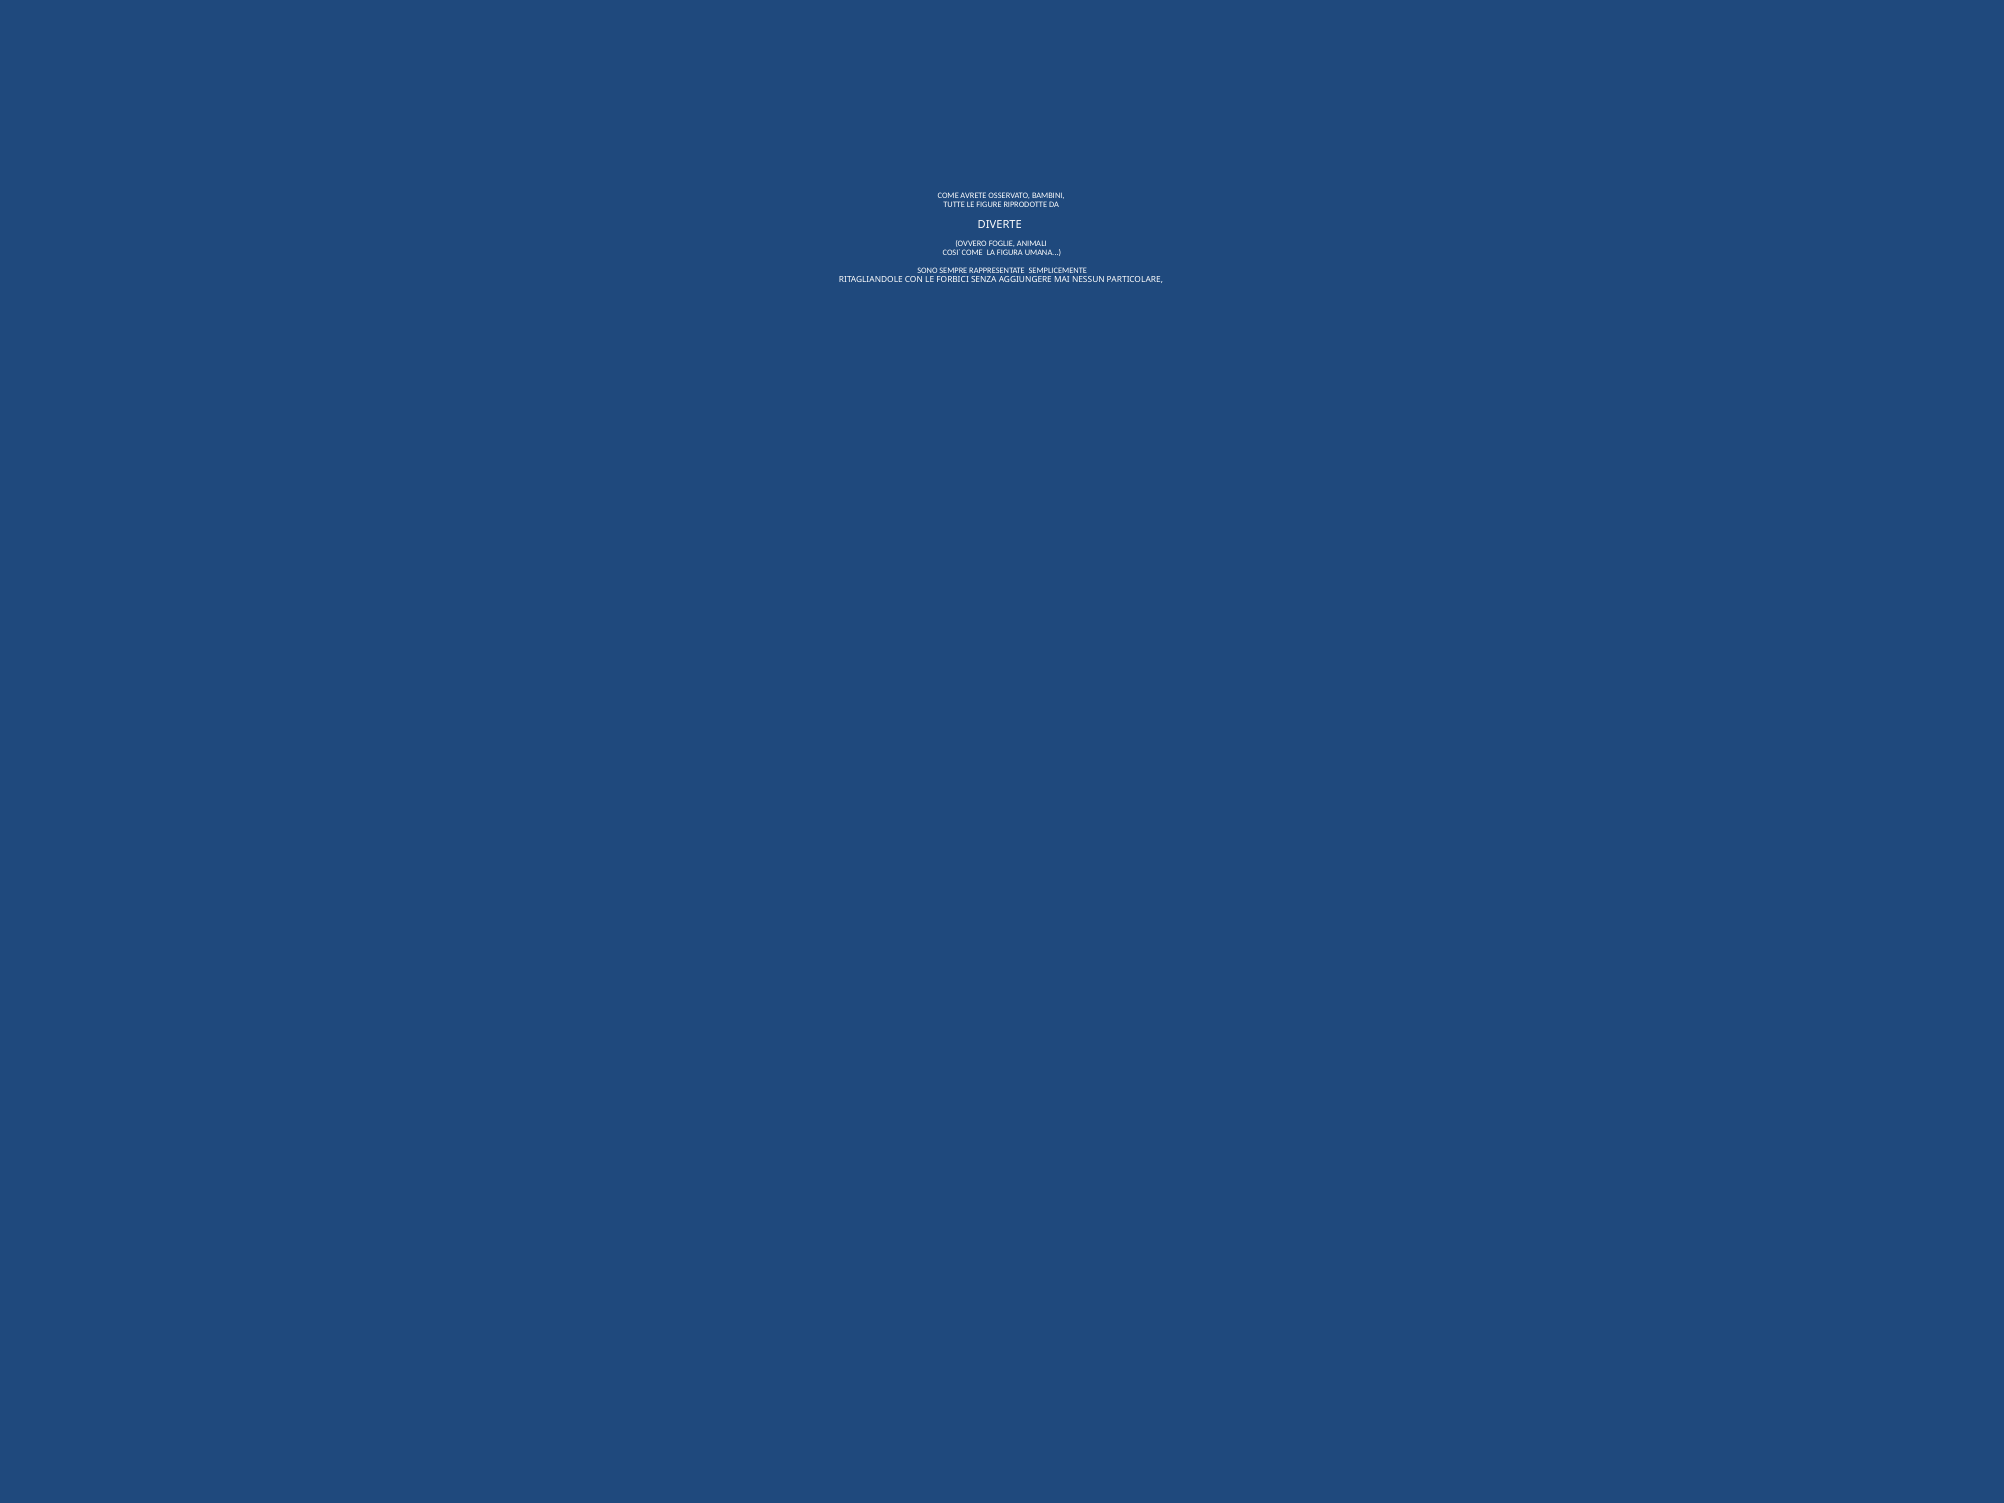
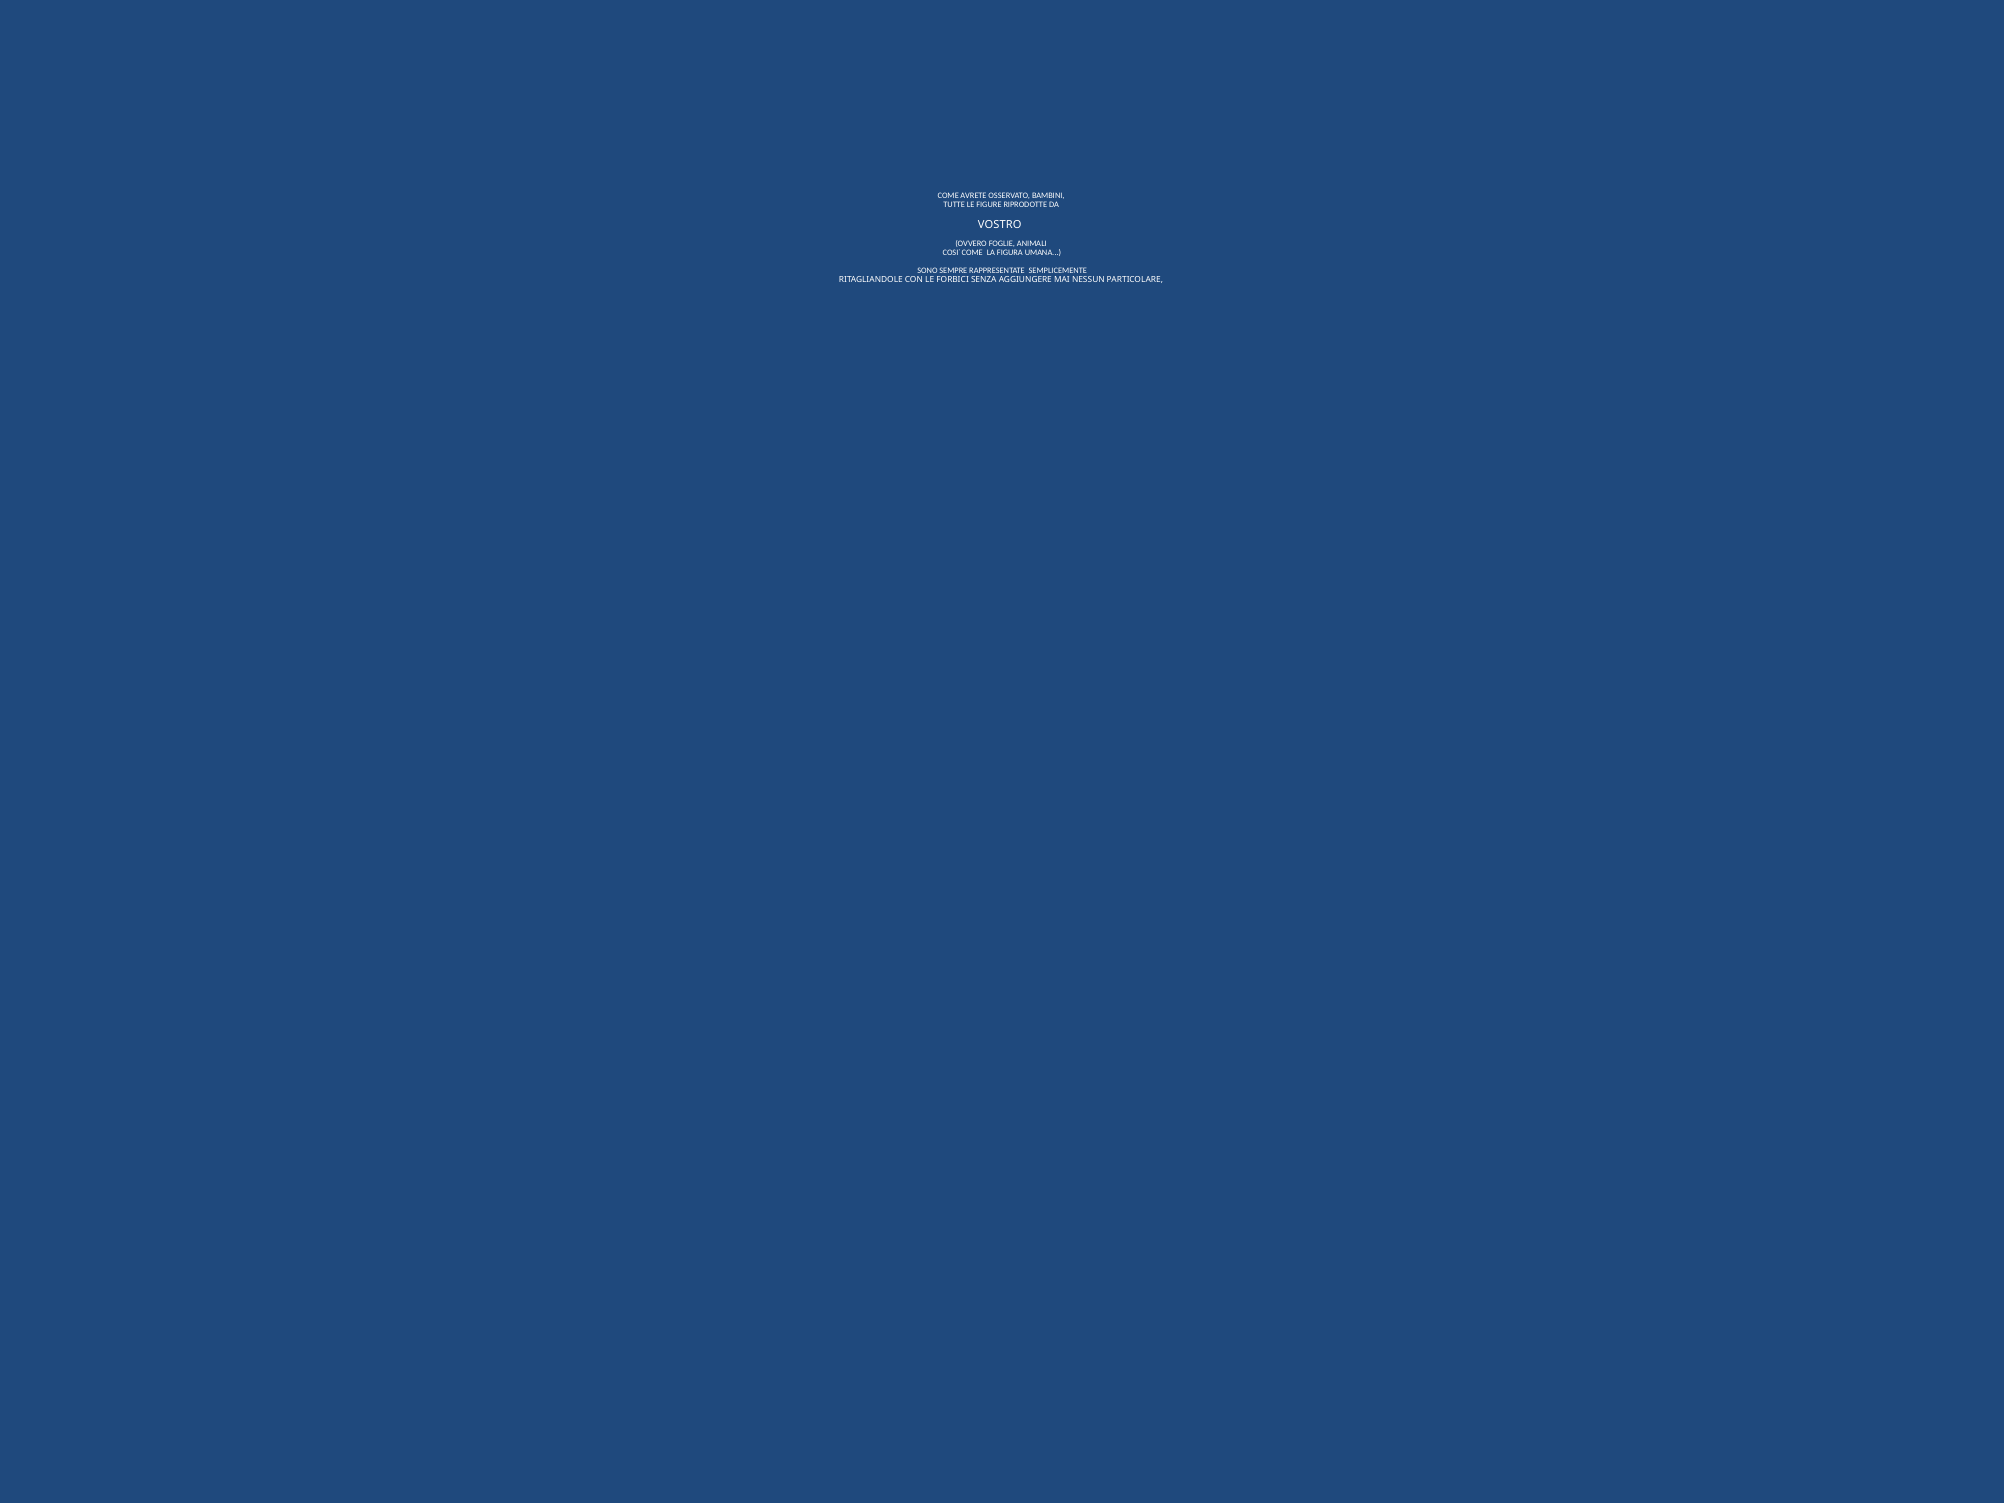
DIVERTE: DIVERTE -> VOSTRO
